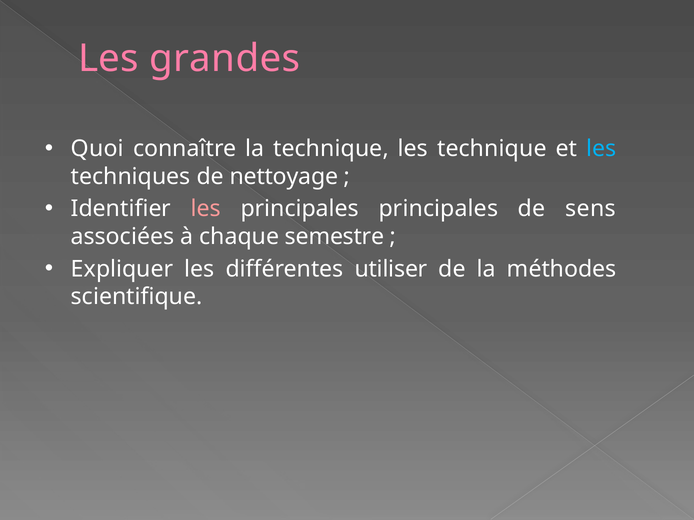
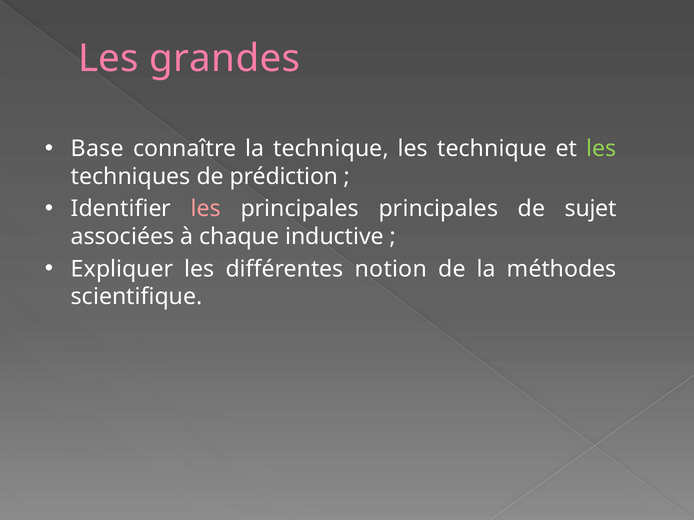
Quoi: Quoi -> Base
les at (601, 149) colour: light blue -> light green
nettoyage: nettoyage -> prédiction
sens: sens -> sujet
semestre: semestre -> inductive
utiliser: utiliser -> notion
